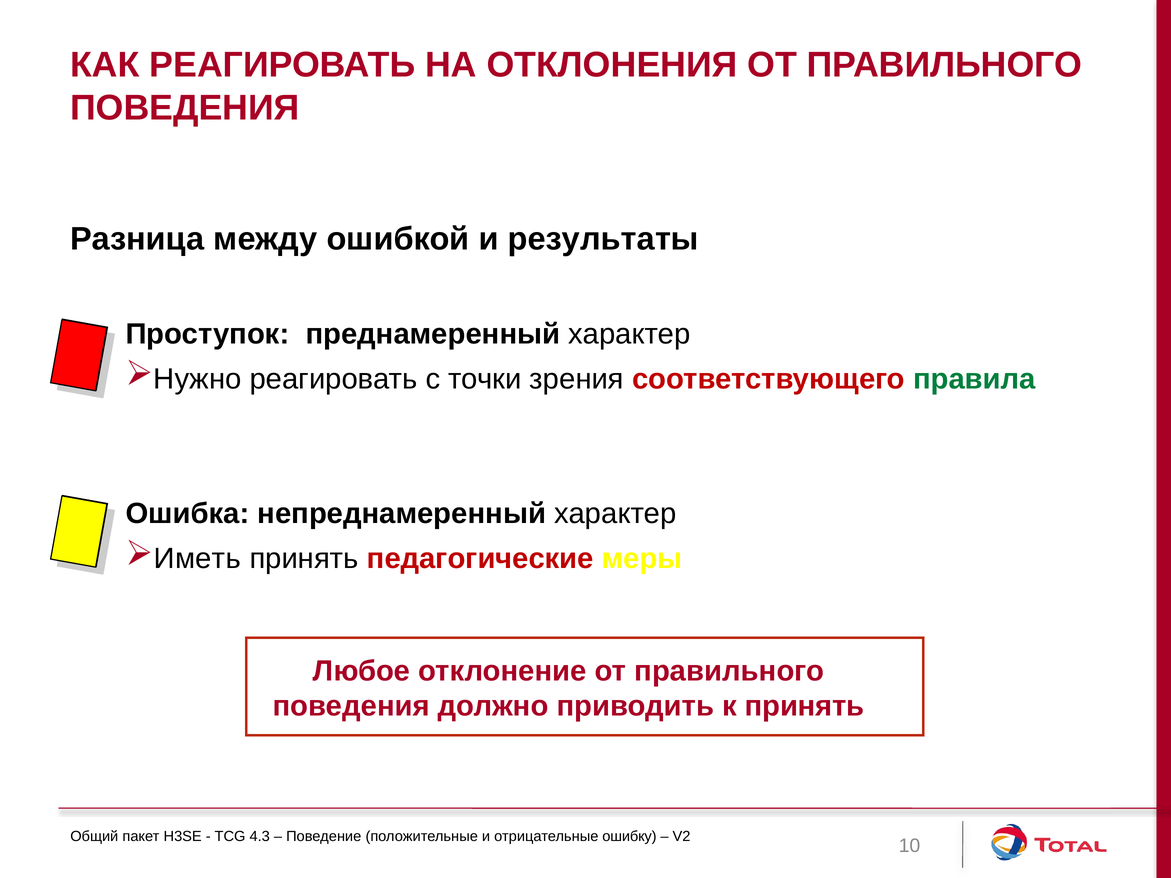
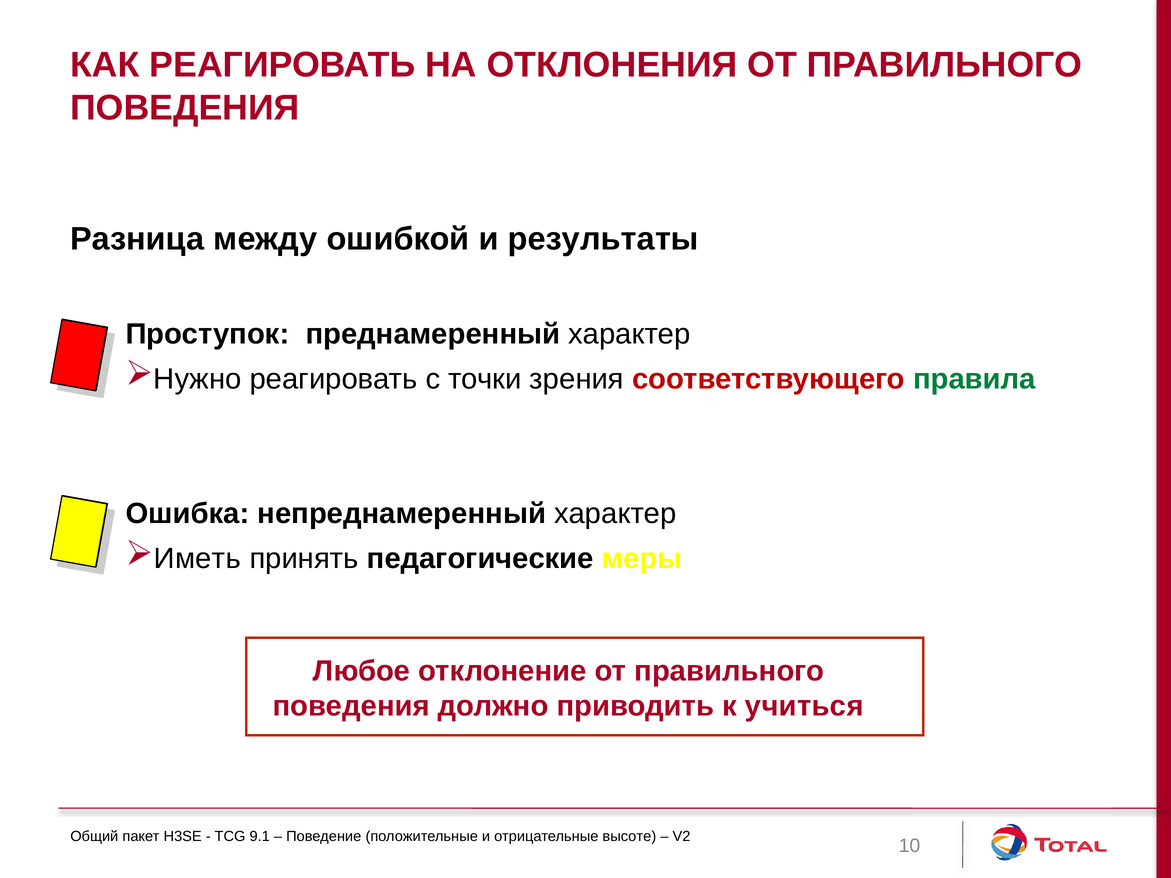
педагогические colour: red -> black
к принять: принять -> учиться
4.3: 4.3 -> 9.1
ошибку: ошибку -> высоте
